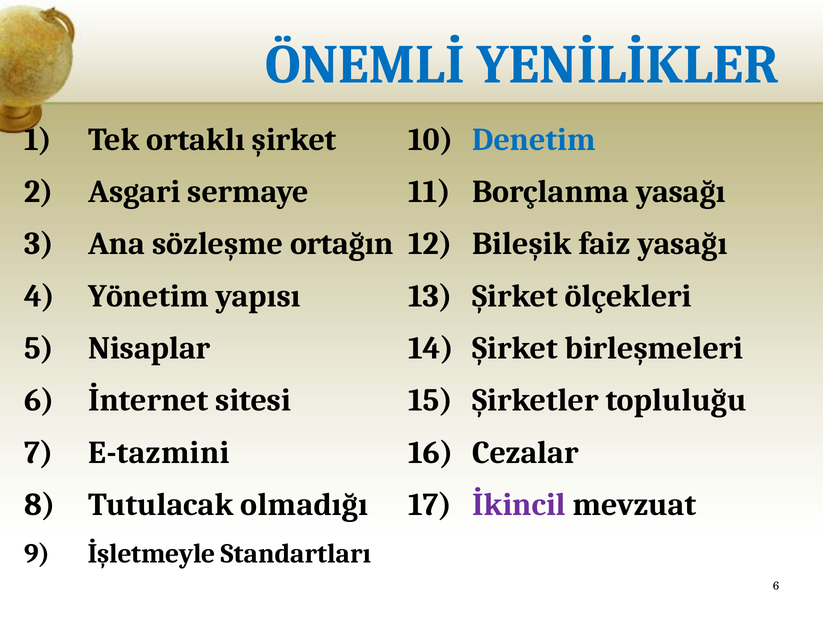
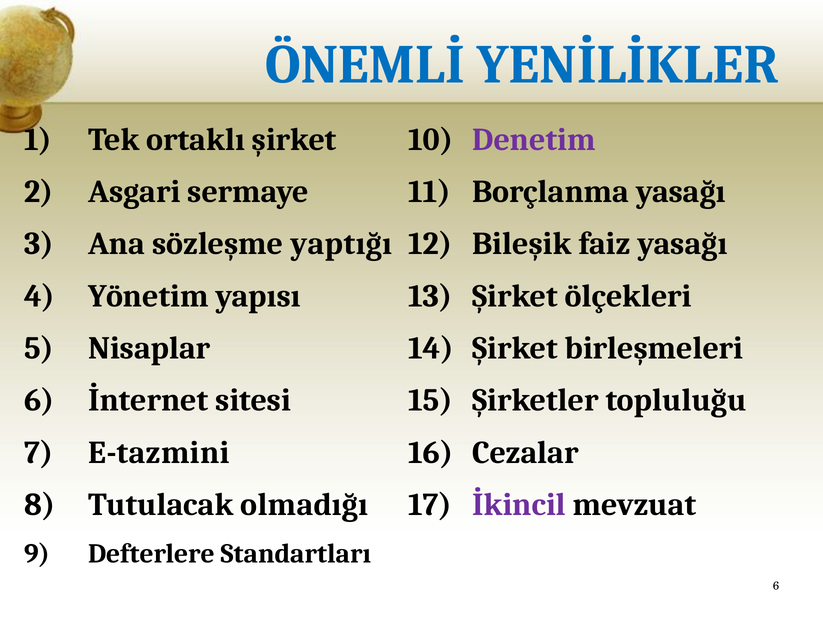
Denetim colour: blue -> purple
ortağın: ortağın -> yaptığı
İşletmeyle: İşletmeyle -> Defterlere
